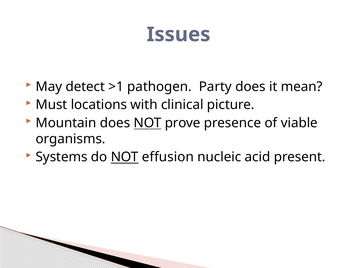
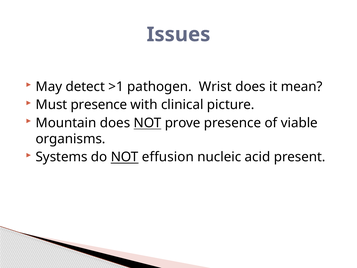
Party: Party -> Wrist
Must locations: locations -> presence
